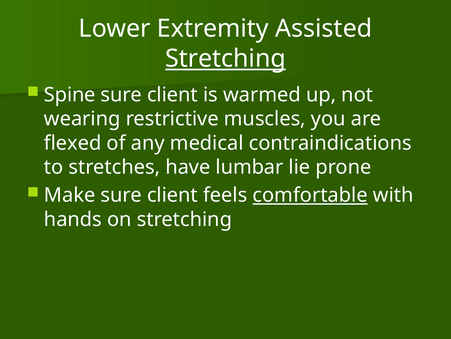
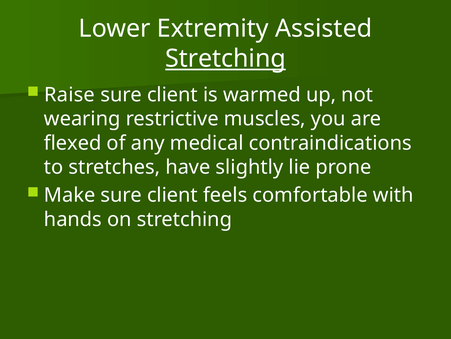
Spine: Spine -> Raise
lumbar: lumbar -> slightly
comfortable underline: present -> none
